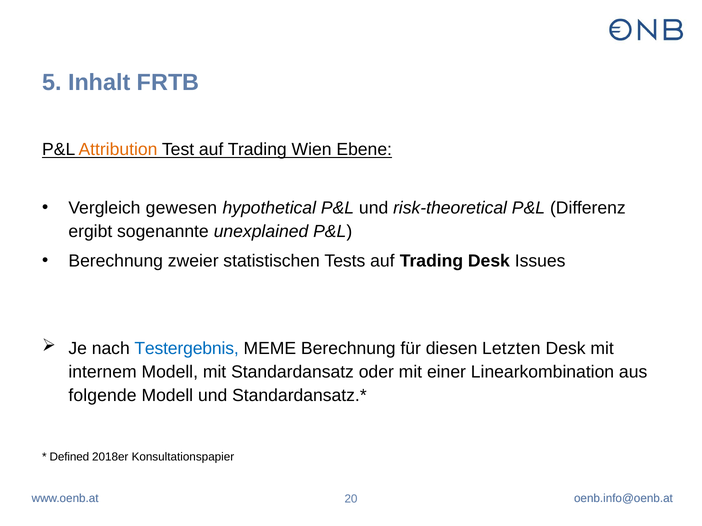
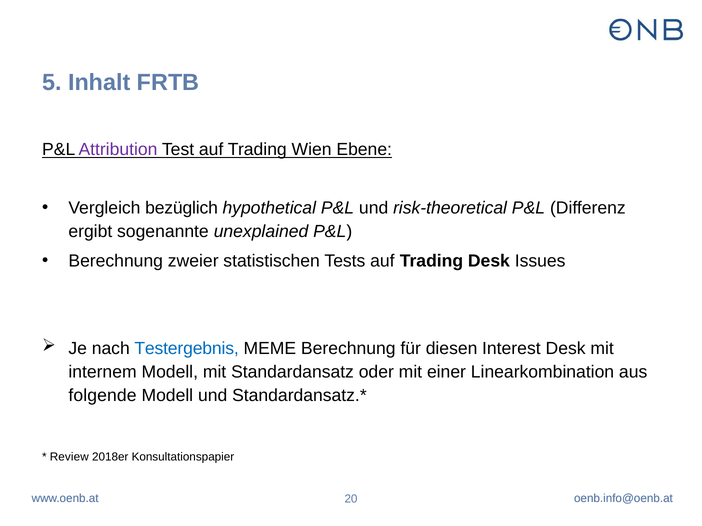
Attribution colour: orange -> purple
gewesen: gewesen -> bezüglich
Letzten: Letzten -> Interest
Defined: Defined -> Review
